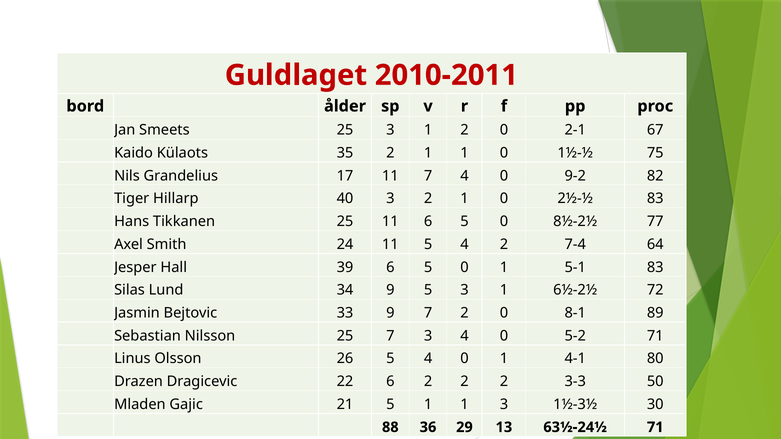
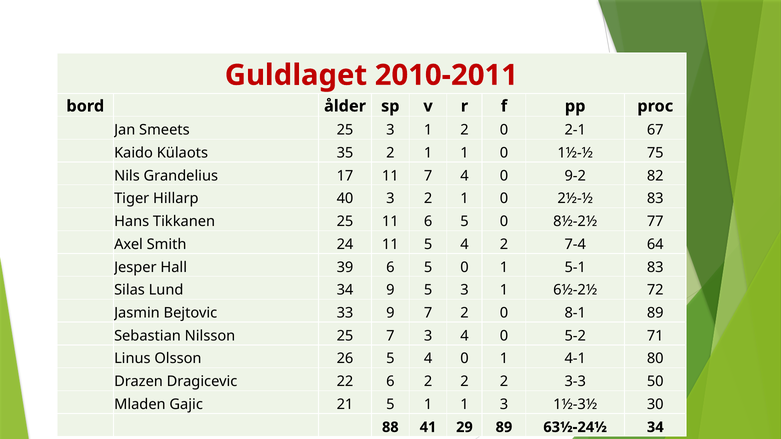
36: 36 -> 41
29 13: 13 -> 89
63½-24½ 71: 71 -> 34
